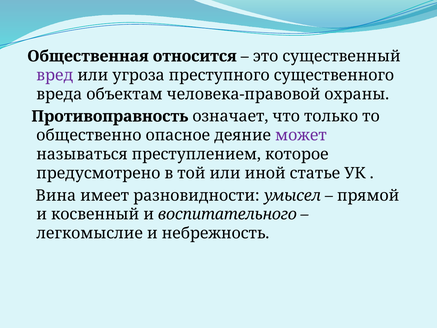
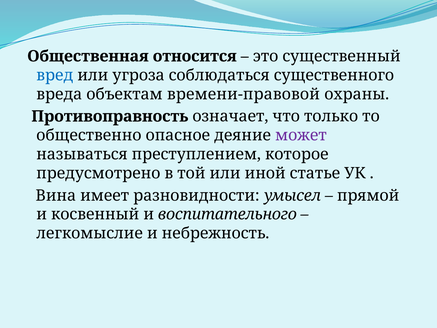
вред colour: purple -> blue
преступного: преступного -> соблюдаться
человека-правовой: человека-правовой -> времени-правовой
